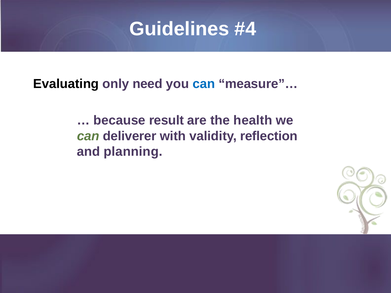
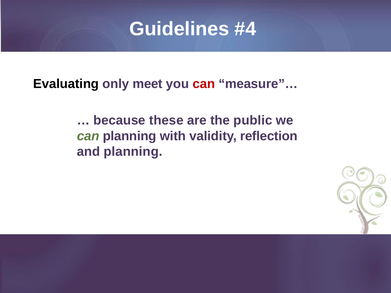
need: need -> meet
can at (204, 84) colour: blue -> red
result: result -> these
health: health -> public
can deliverer: deliverer -> planning
